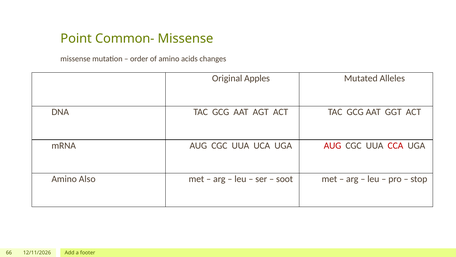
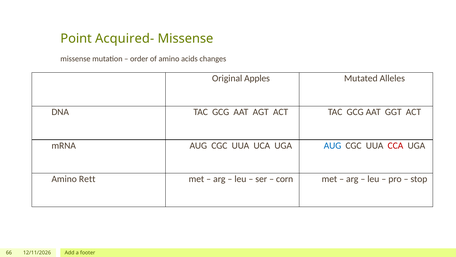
Common-: Common- -> Acquired-
AUG at (332, 145) colour: red -> blue
Also: Also -> Rett
soot: soot -> corn
